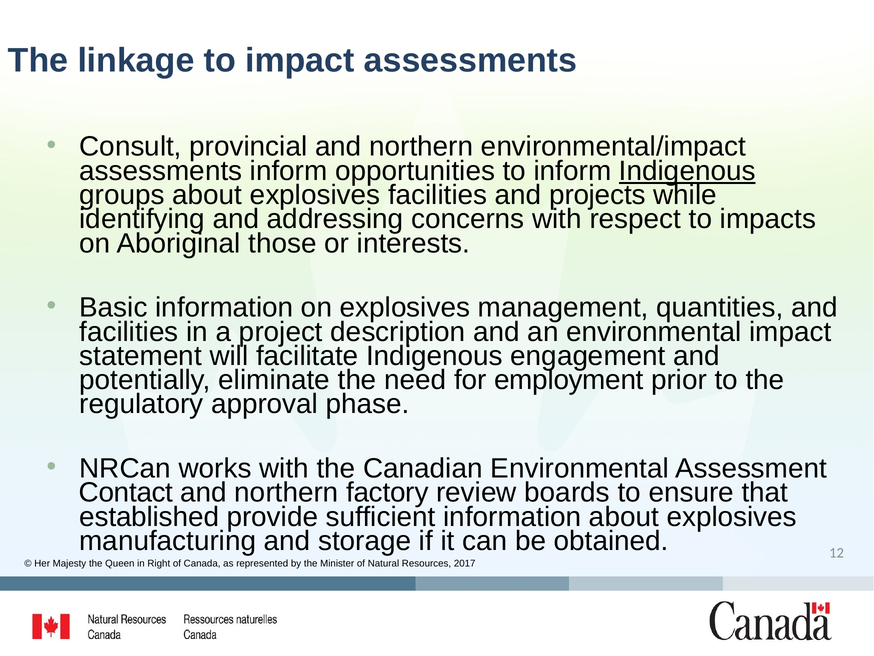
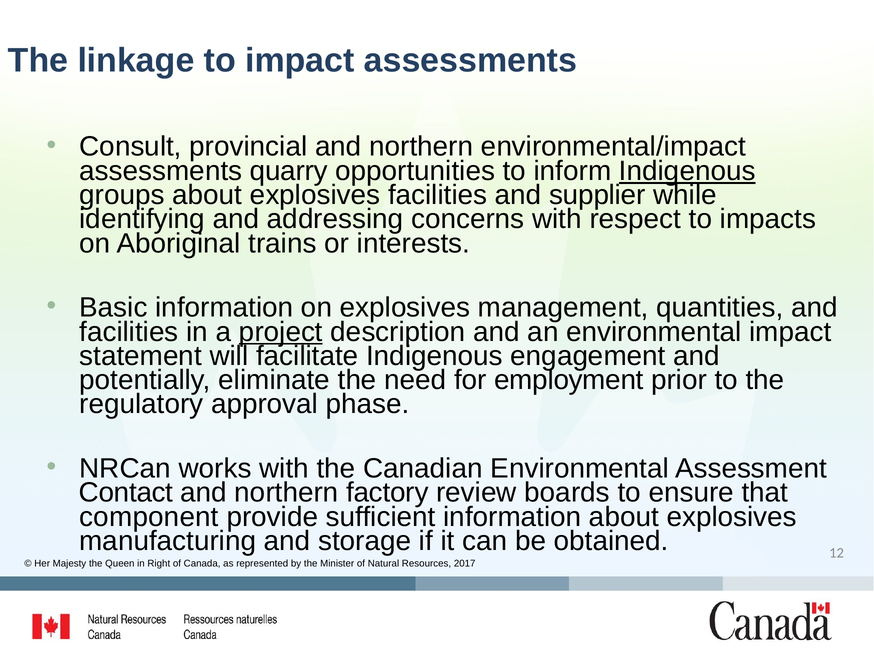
assessments inform: inform -> quarry
projects: projects -> supplier
those: those -> trains
project underline: none -> present
established: established -> component
